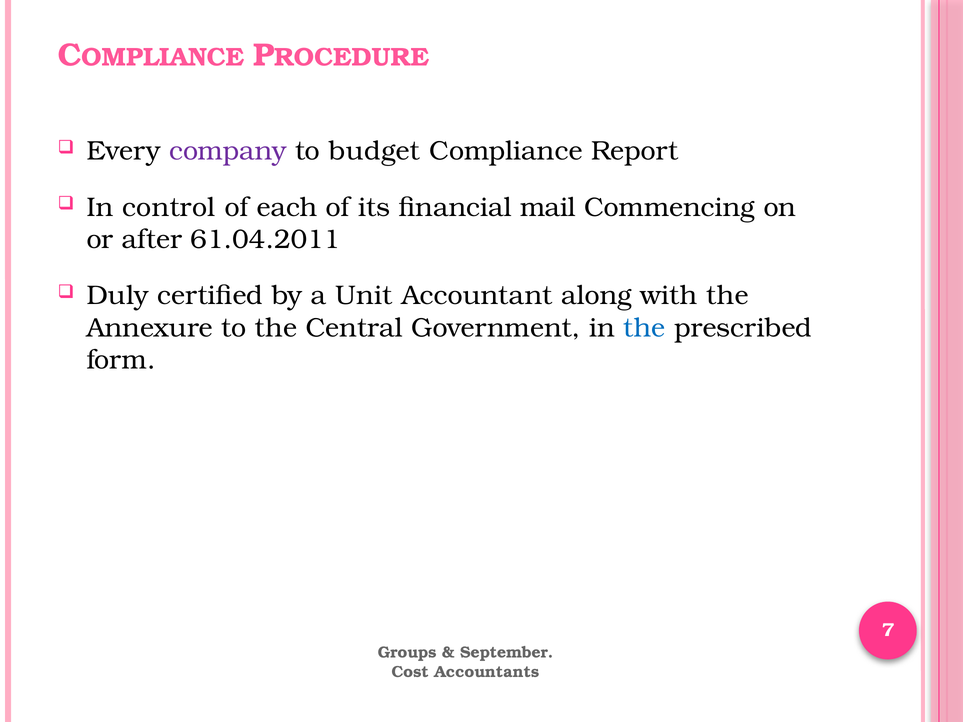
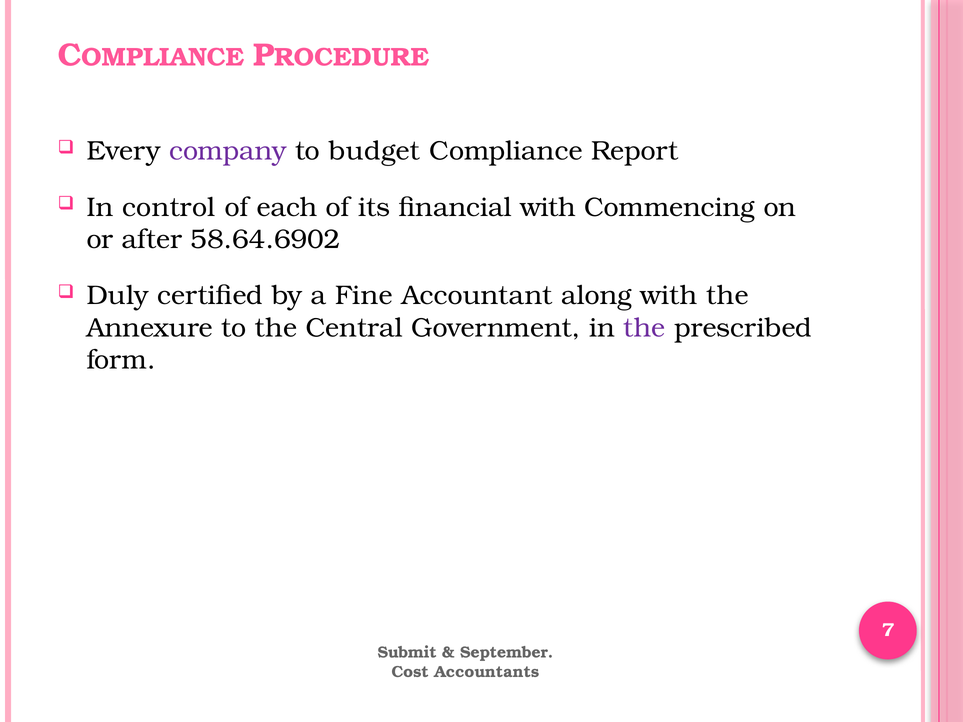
financial mail: mail -> with
61.04.2011: 61.04.2011 -> 58.64.6902
Unit: Unit -> Fine
the at (644, 328) colour: blue -> purple
Groups: Groups -> Submit
